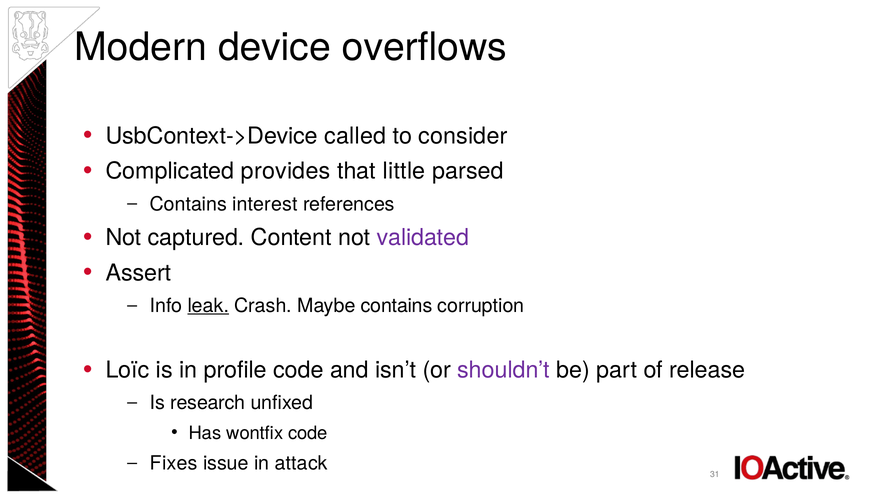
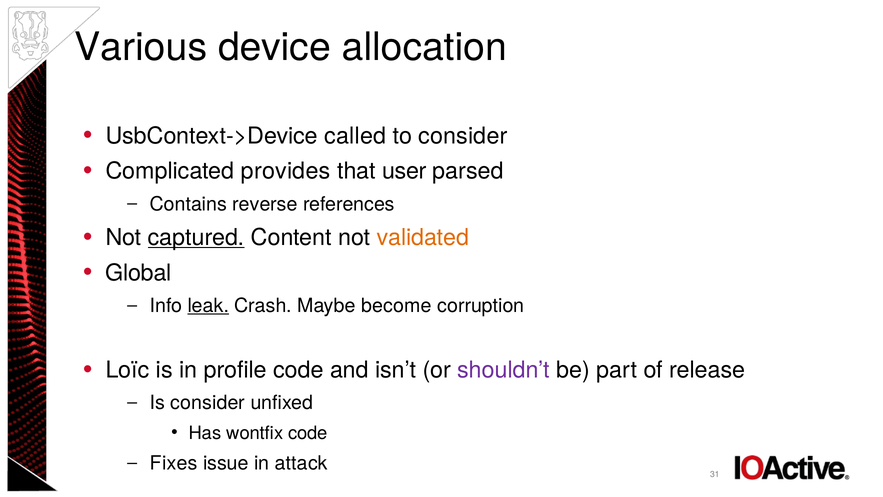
Modern: Modern -> Various
overflows: overflows -> allocation
little: little -> user
interest: interest -> reverse
captured underline: none -> present
validated colour: purple -> orange
Assert: Assert -> Global
Maybe contains: contains -> become
Is research: research -> consider
